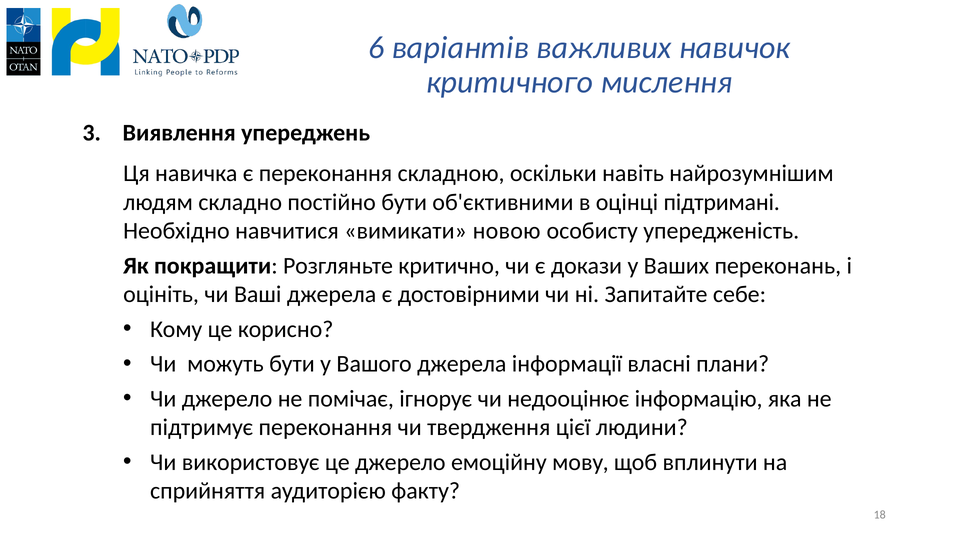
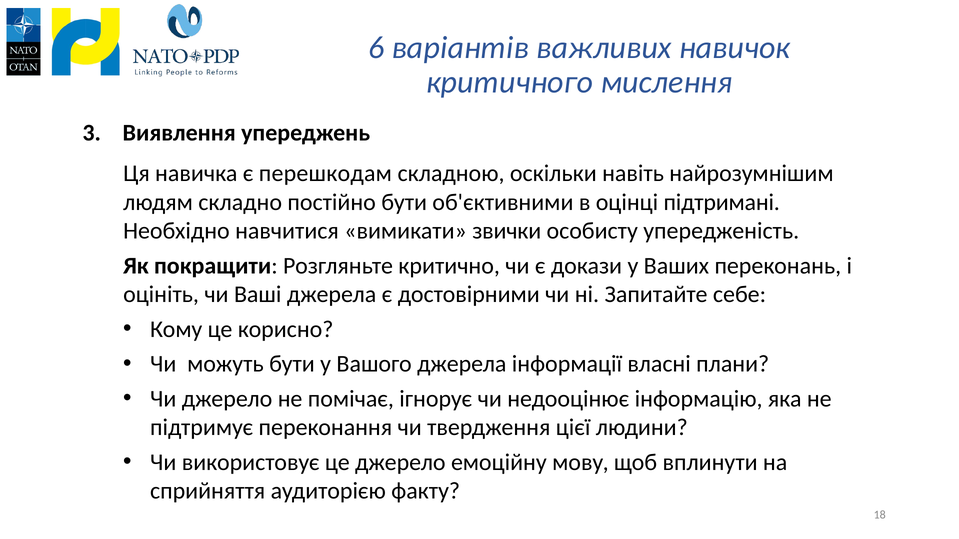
є переконання: переконання -> перешкодам
новою: новою -> звички
